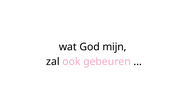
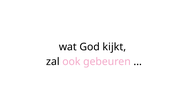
mijn: mijn -> kijkt
